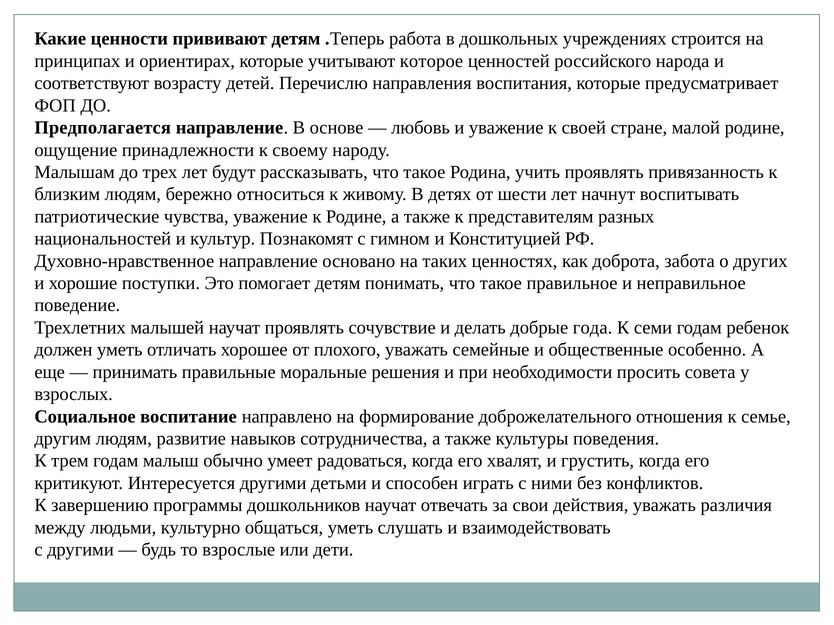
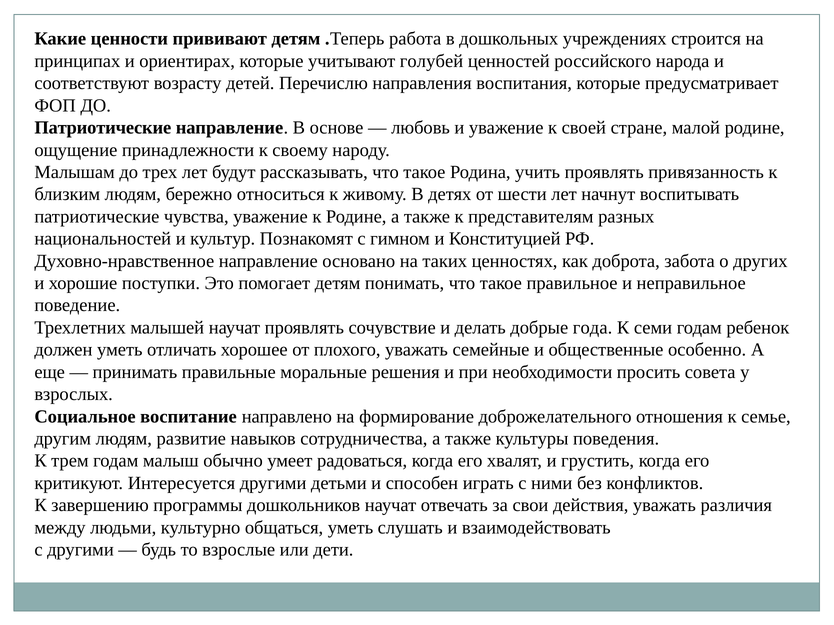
которое: которое -> голубей
Предполагается at (103, 128): Предполагается -> Патриотические
